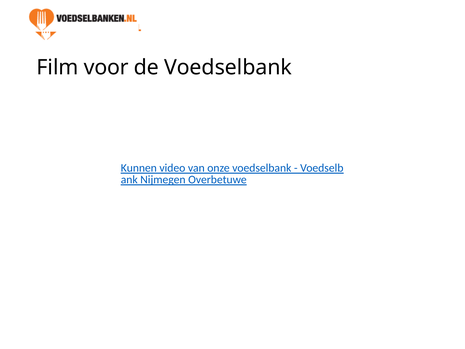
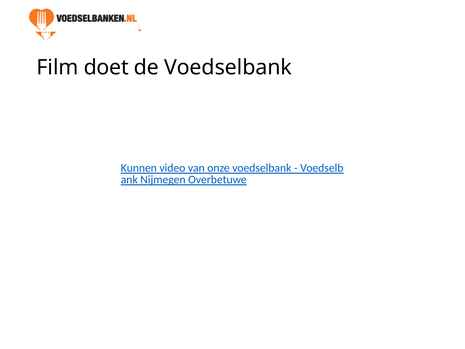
voor: voor -> doet
